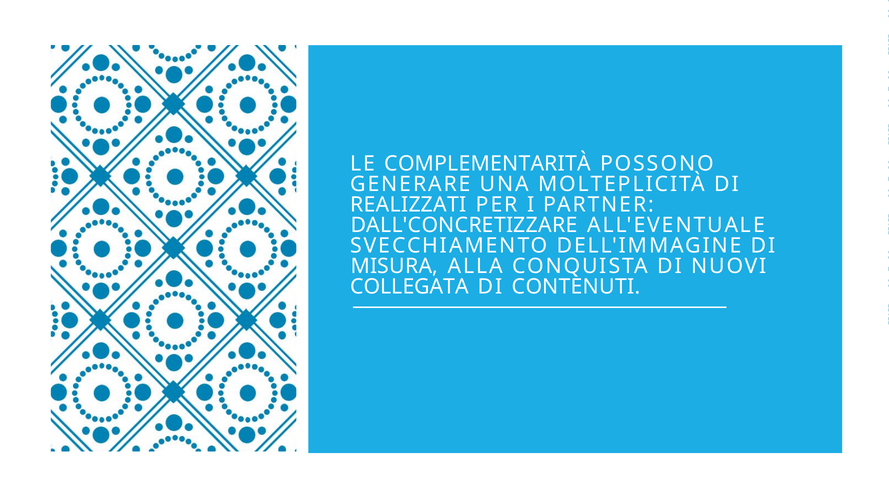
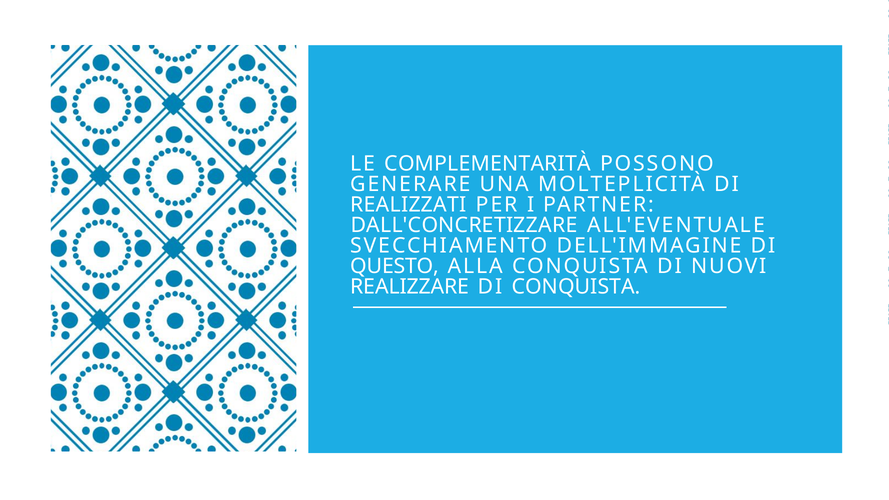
MISURA: MISURA -> QUESTO
COLLEGATA: COLLEGATA -> REALIZZARE
DI CONTENUTI: CONTENUTI -> CONQUISTA
